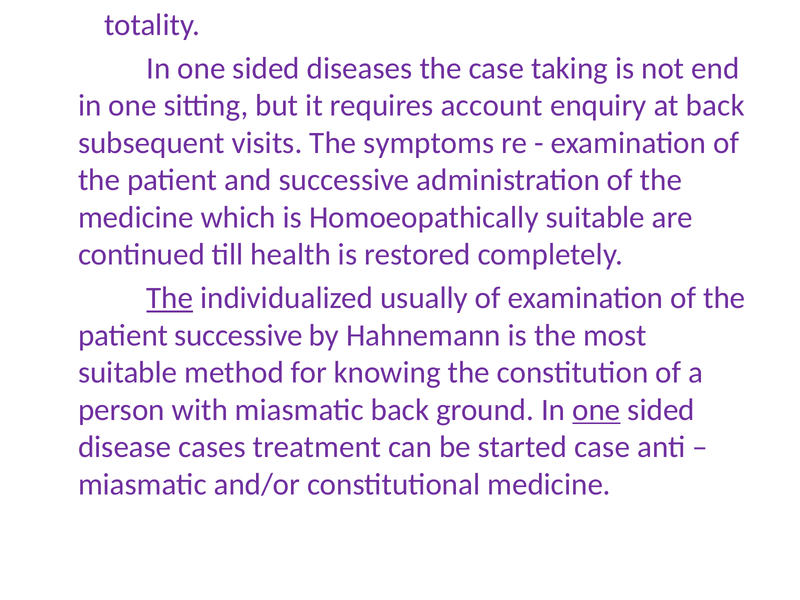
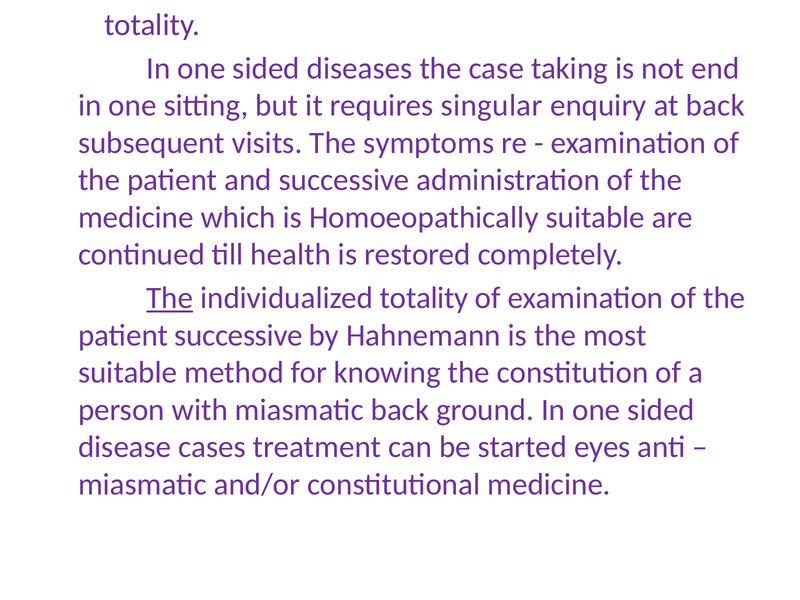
account: account -> singular
individualized usually: usually -> totality
one at (596, 410) underline: present -> none
started case: case -> eyes
